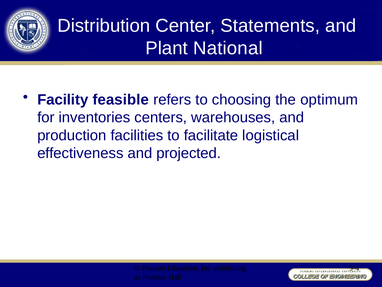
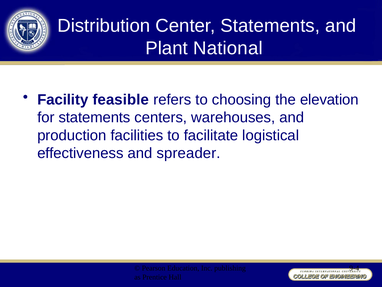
optimum: optimum -> elevation
for inventories: inventories -> statements
projected: projected -> spreader
